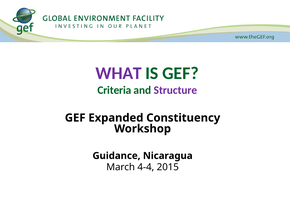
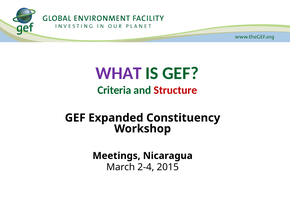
Structure colour: purple -> red
Guidance: Guidance -> Meetings
4-4: 4-4 -> 2-4
